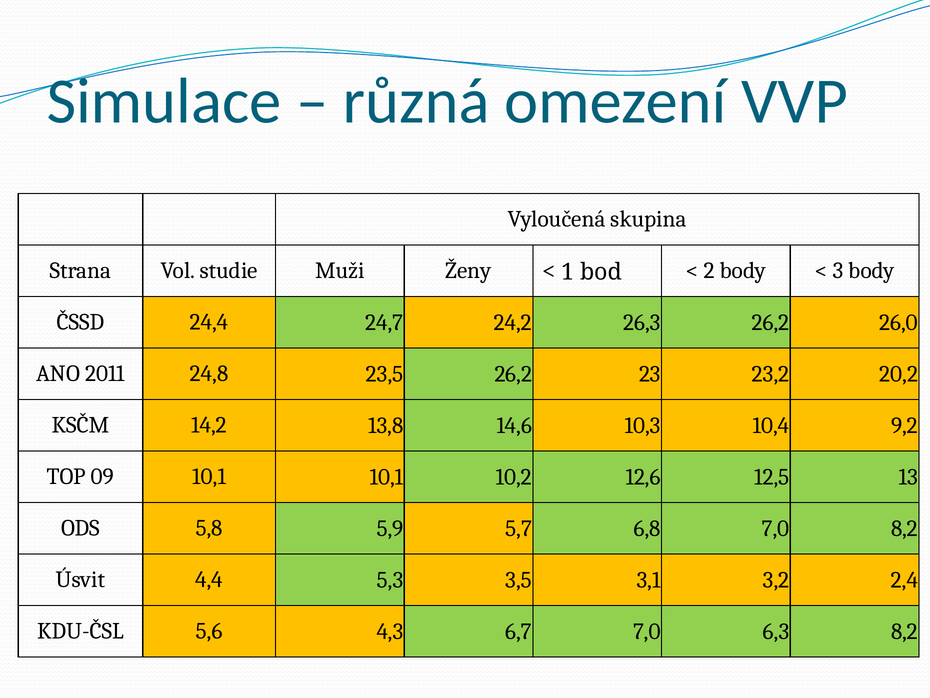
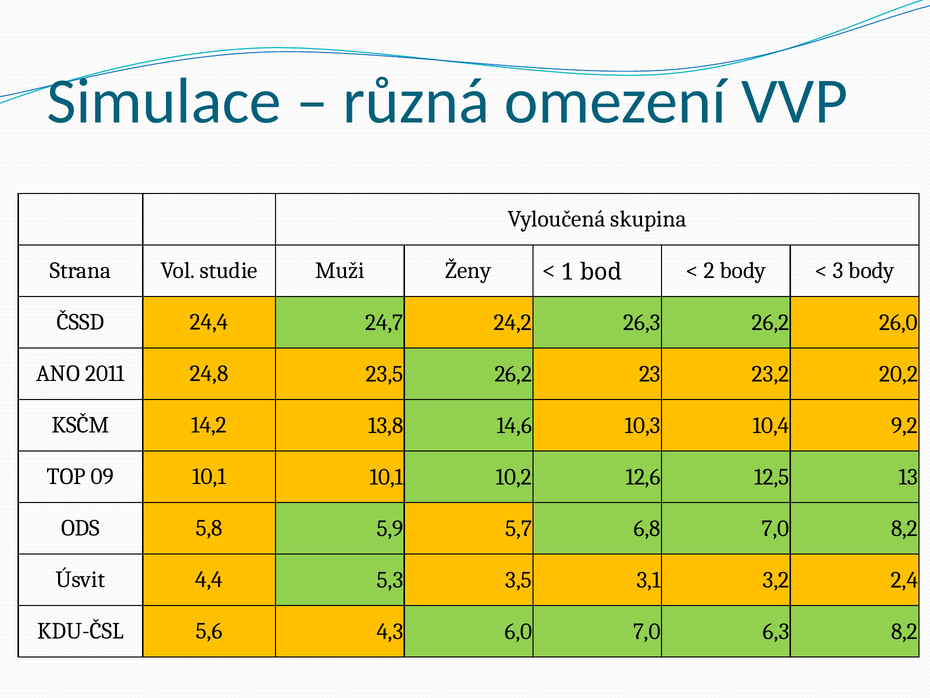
6,7: 6,7 -> 6,0
